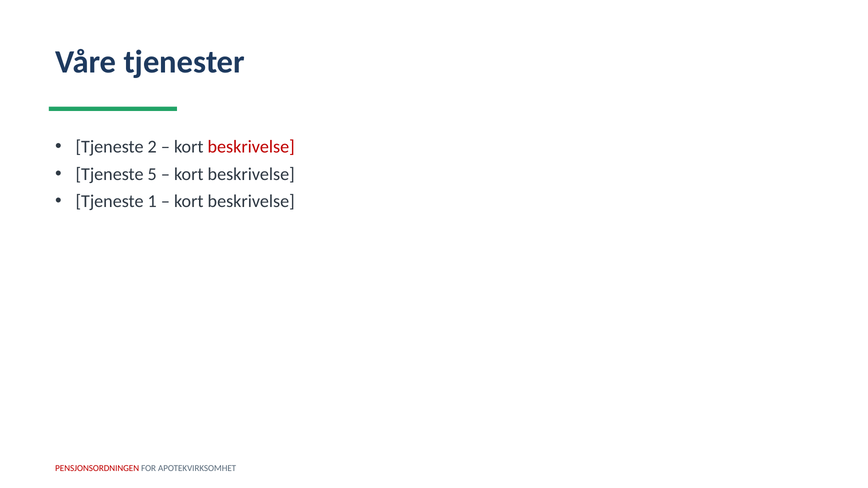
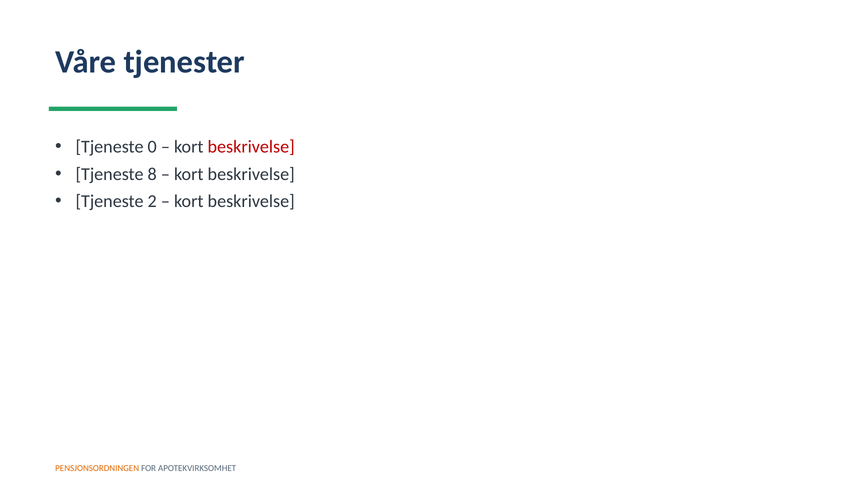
2: 2 -> 0
5: 5 -> 8
1: 1 -> 2
PENSJONSORDNINGEN colour: red -> orange
